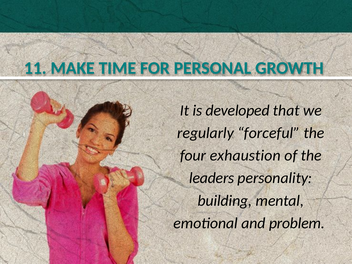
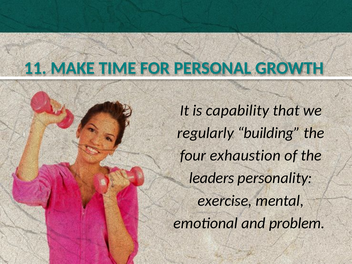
developed: developed -> capability
forceful: forceful -> building
building: building -> exercise
